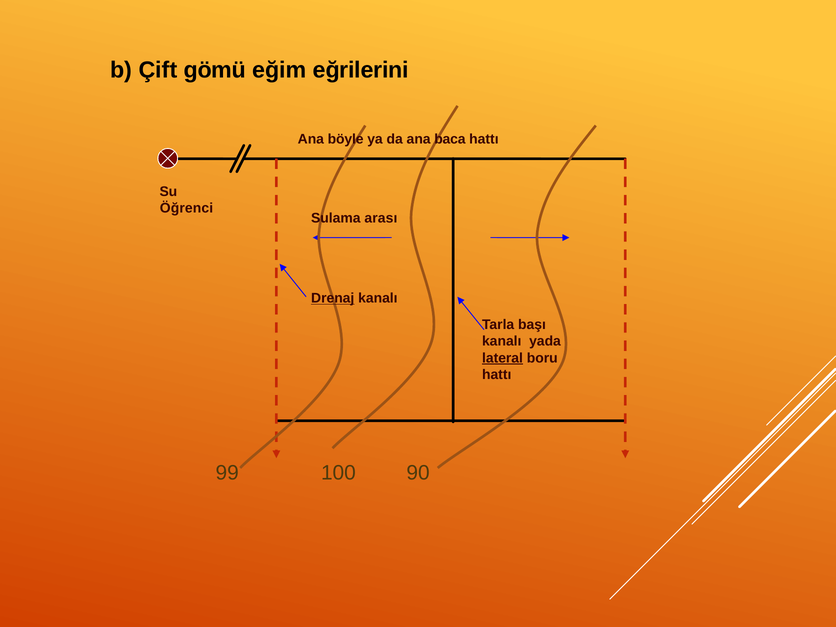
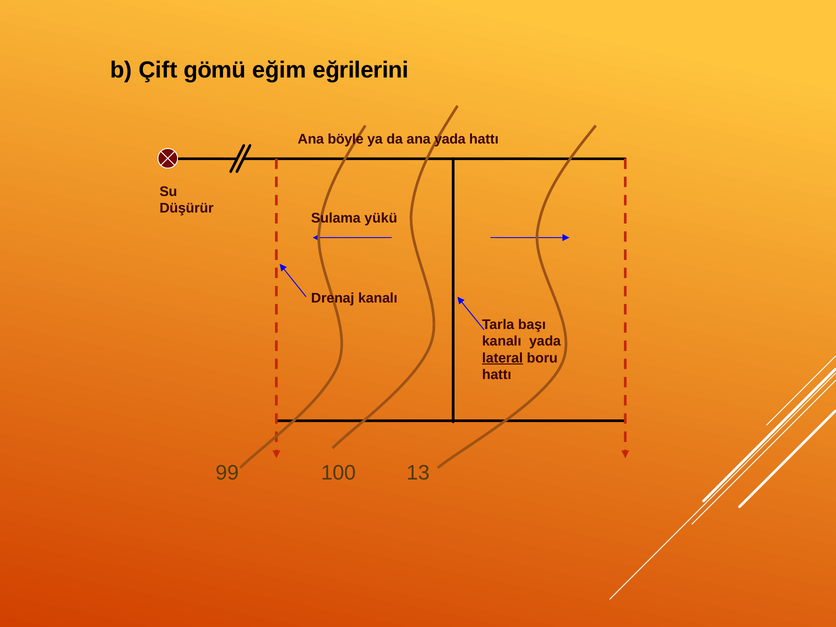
ana baca: baca -> yada
Öğrenci: Öğrenci -> Düşürür
arası: arası -> yükü
Drenaj underline: present -> none
90: 90 -> 13
